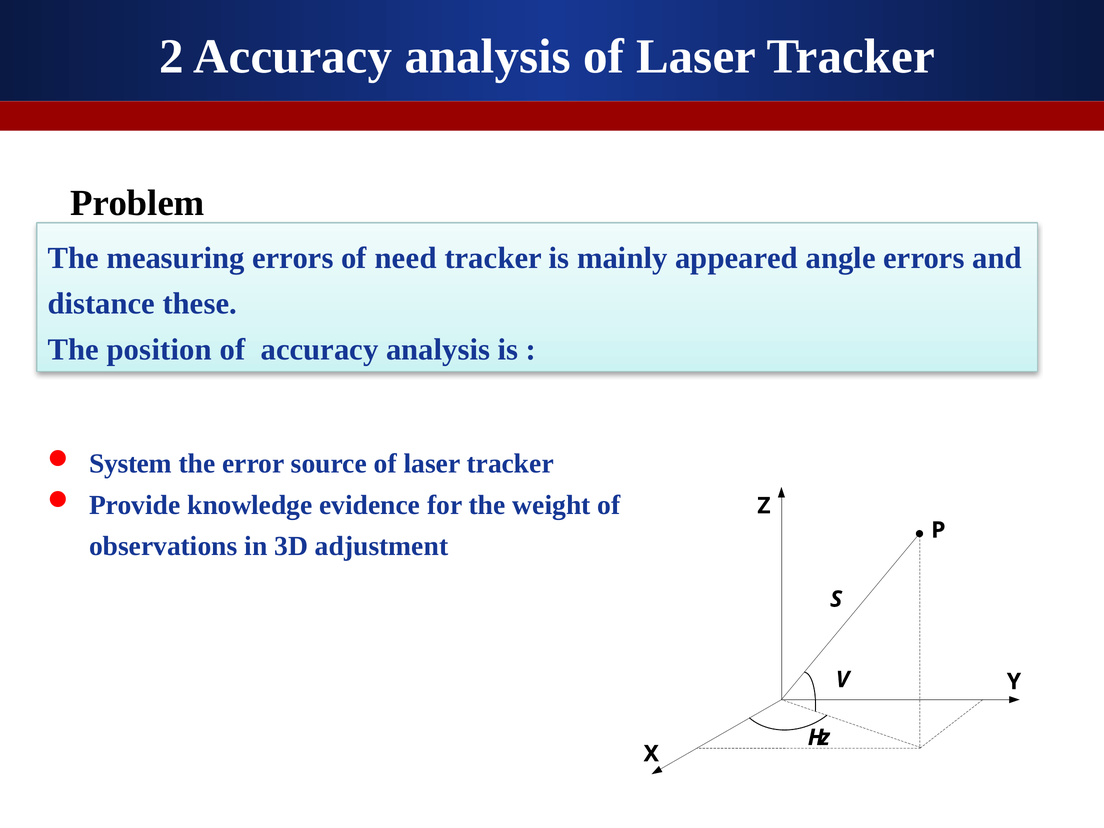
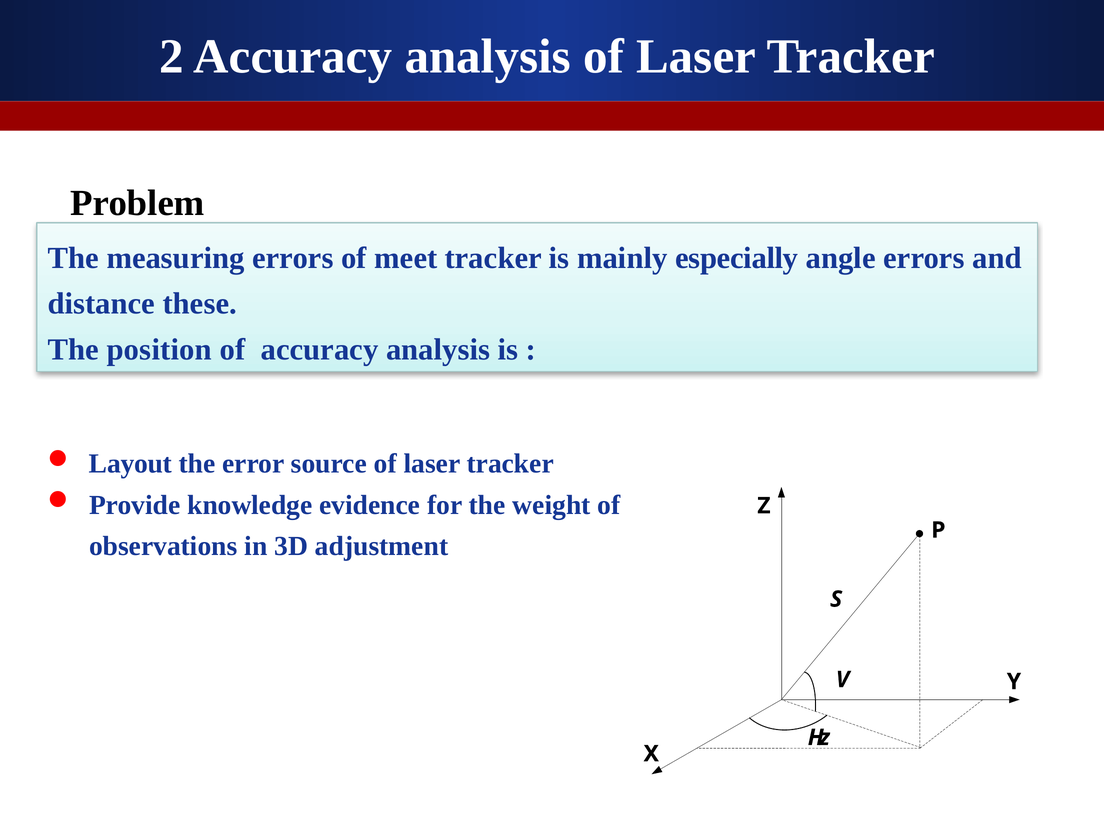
need: need -> meet
appeared: appeared -> especially
System: System -> Layout
